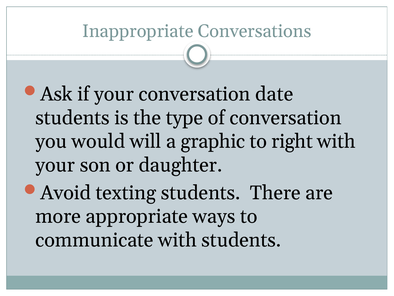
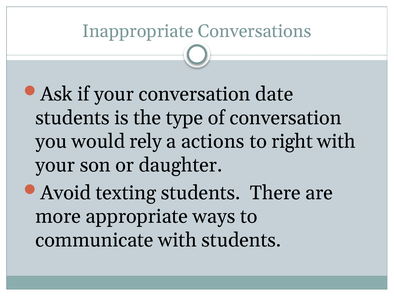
will: will -> rely
graphic: graphic -> actions
